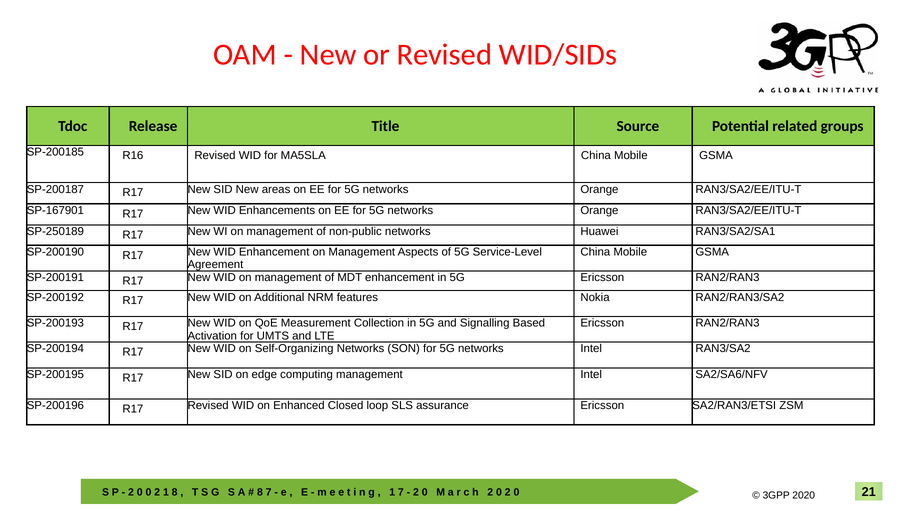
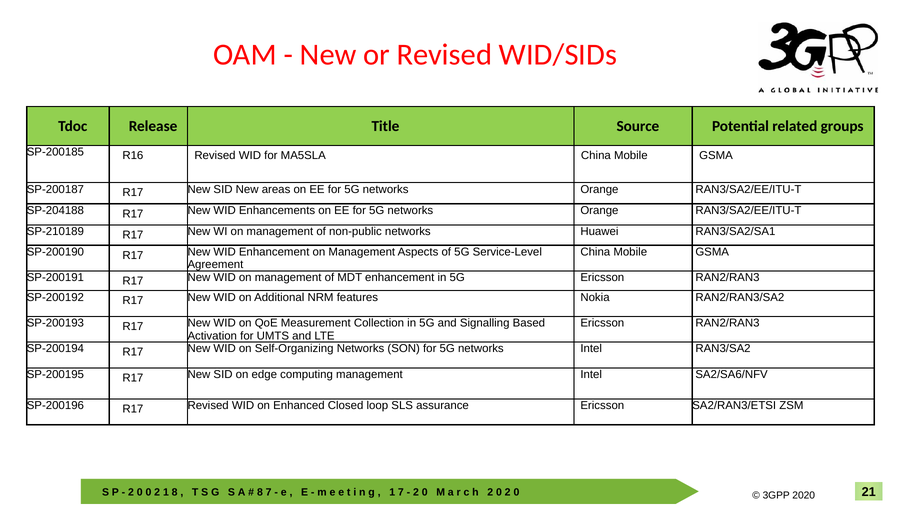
SP-167901: SP-167901 -> SP-204188
SP-250189: SP-250189 -> SP-210189
